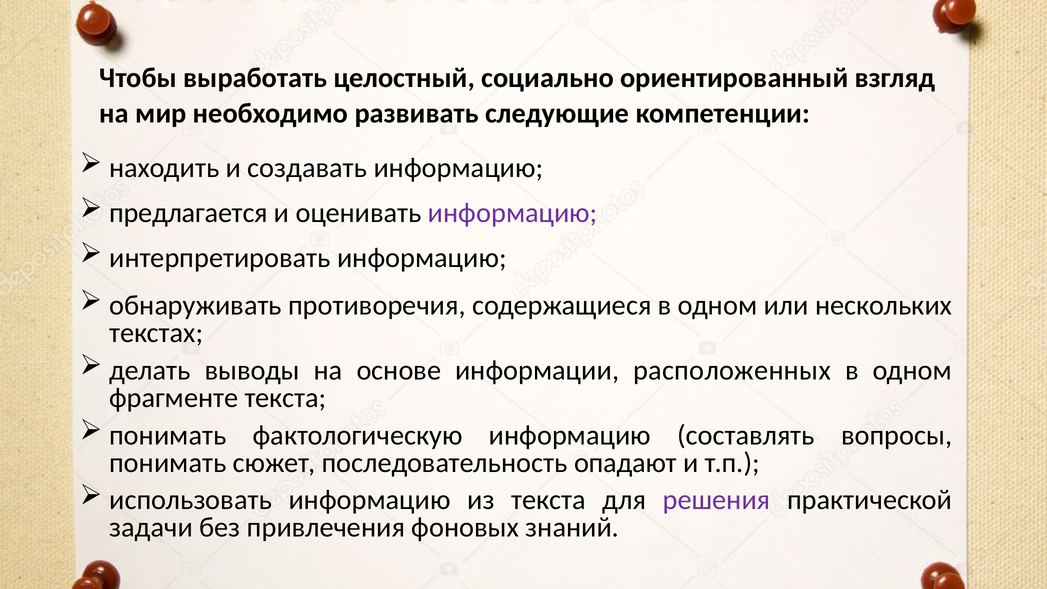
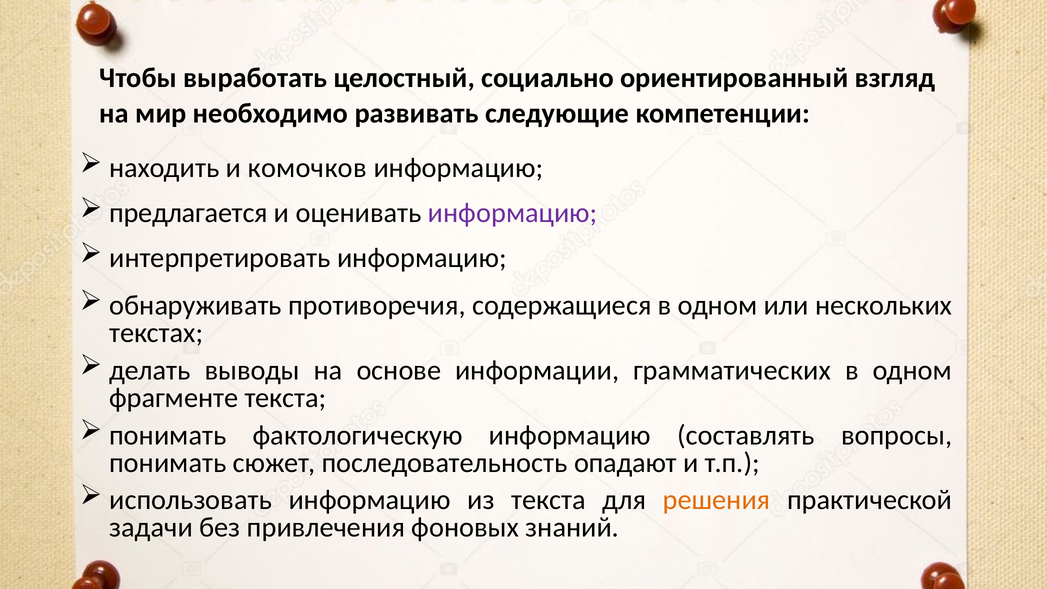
создавать: создавать -> комочков
расположенных: расположенных -> грамматических
решения colour: purple -> orange
